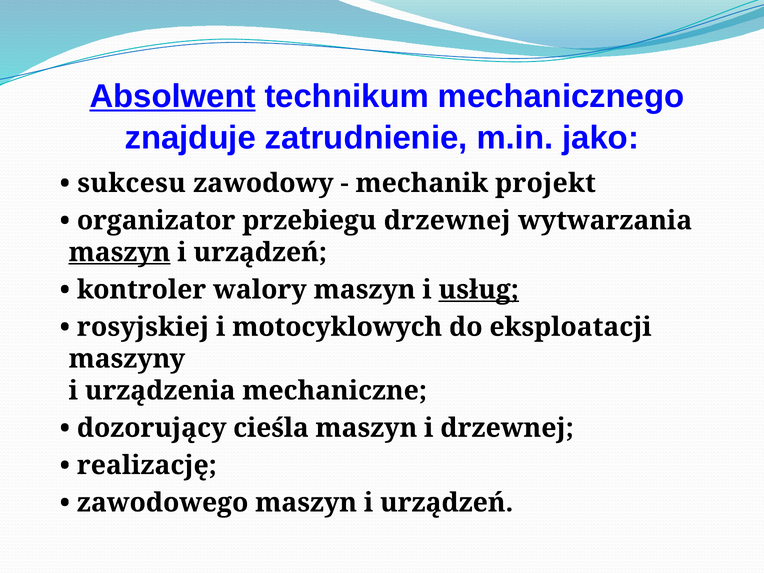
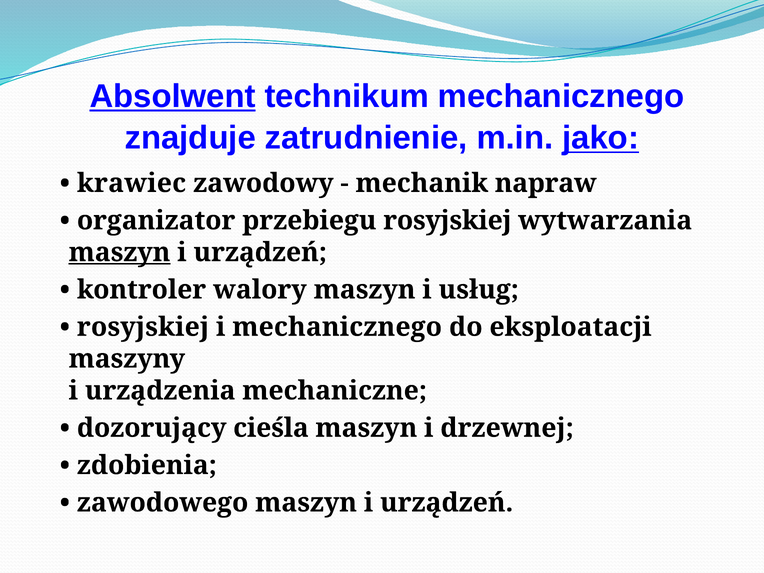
jako underline: none -> present
sukcesu: sukcesu -> krawiec
projekt: projekt -> napraw
przebiegu drzewnej: drzewnej -> rosyjskiej
usług underline: present -> none
i motocyklowych: motocyklowych -> mechanicznego
realizację: realizację -> zdobienia
